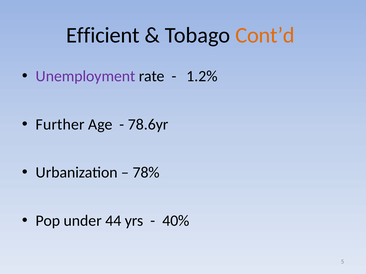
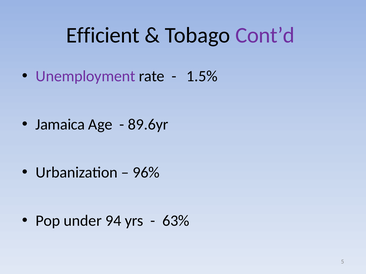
Cont’d colour: orange -> purple
1.2%: 1.2% -> 1.5%
Further: Further -> Jamaica
78.6yr: 78.6yr -> 89.6yr
78%: 78% -> 96%
44: 44 -> 94
40%: 40% -> 63%
